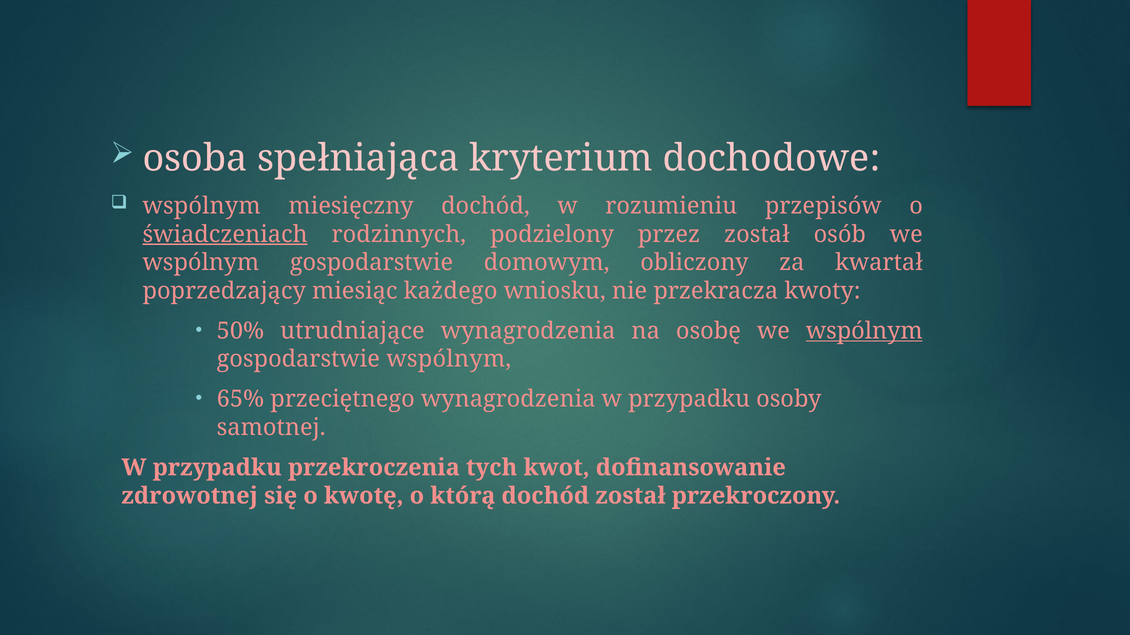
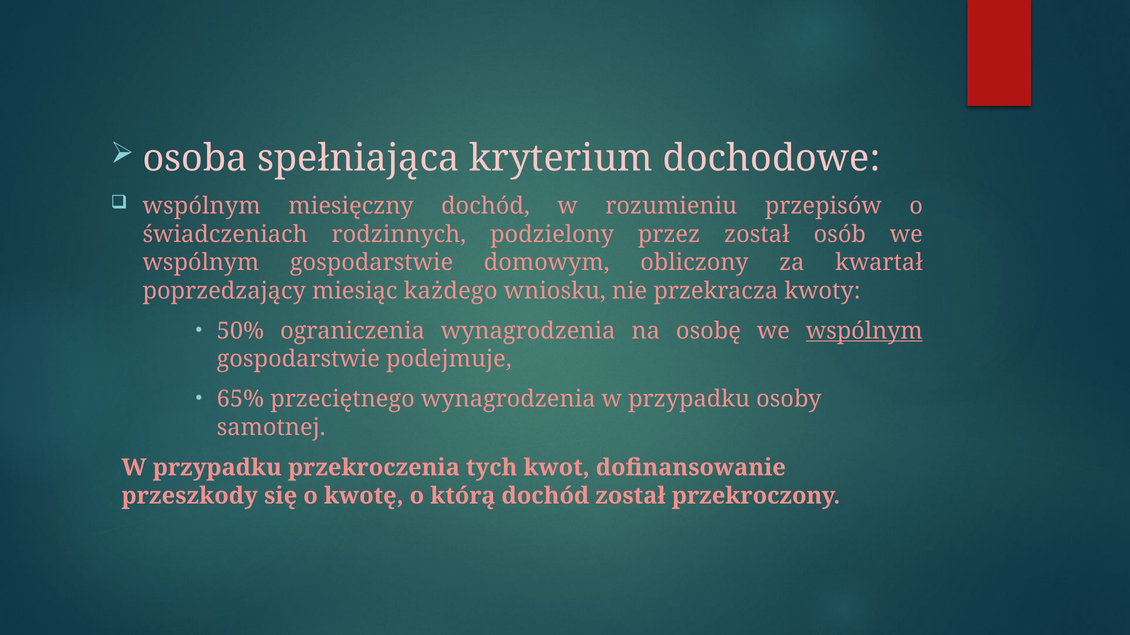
świadczeniach underline: present -> none
utrudniające: utrudniające -> ograniczenia
gospodarstwie wspólnym: wspólnym -> podejmuje
zdrowotnej: zdrowotnej -> przeszkody
